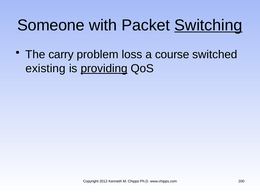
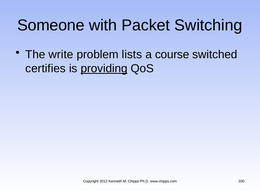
Switching underline: present -> none
carry: carry -> write
loss: loss -> lists
existing: existing -> certifies
